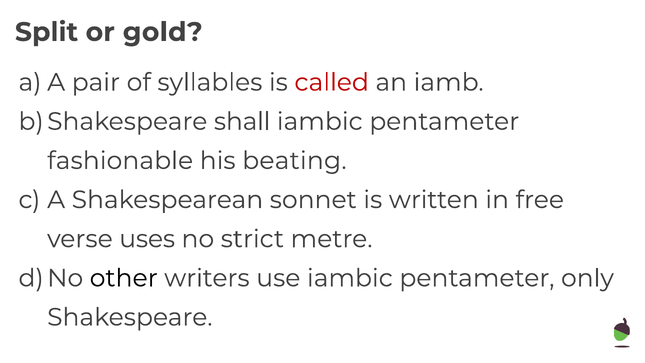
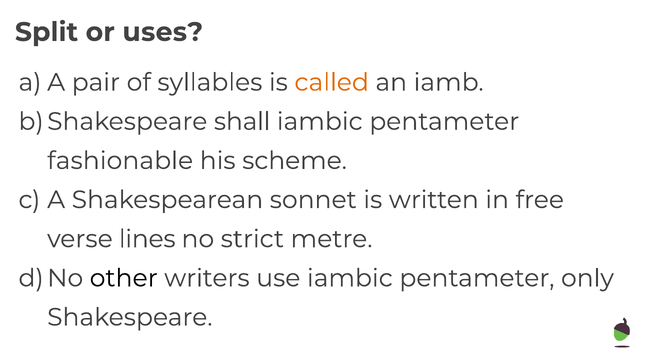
gold: gold -> uses
called colour: red -> orange
beating: beating -> scheme
uses: uses -> lines
